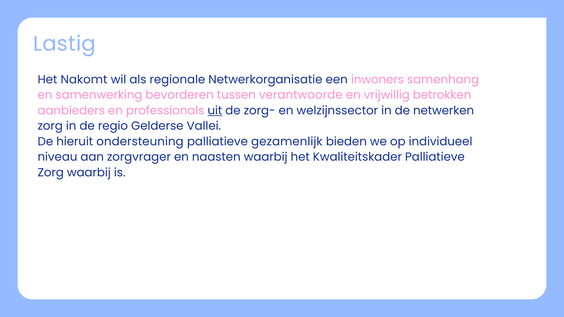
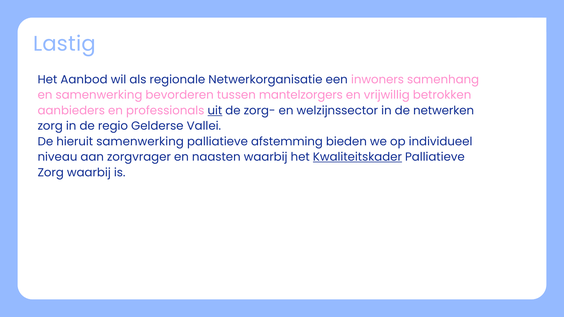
Nakomt: Nakomt -> Aanbod
verantwoorde: verantwoorde -> mantelzorgers
hieruit ondersteuning: ondersteuning -> samenwerking
gezamenlijk: gezamenlijk -> afstemming
Kwaliteitskader underline: none -> present
